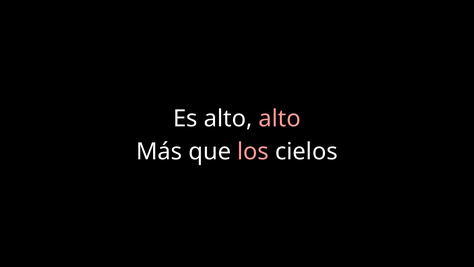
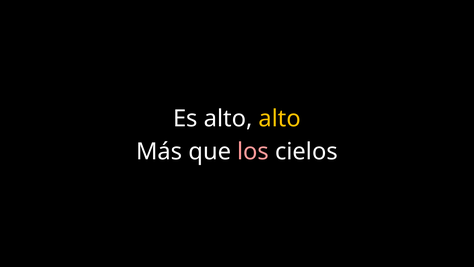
alto at (280, 118) colour: pink -> yellow
